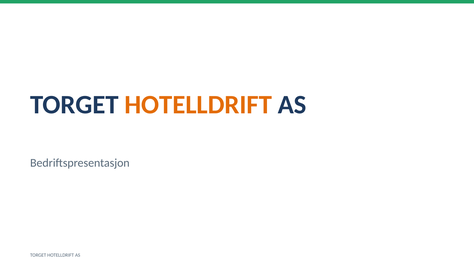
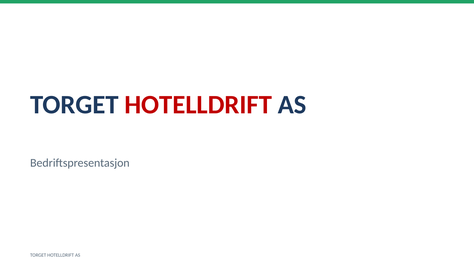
HOTELLDRIFT at (198, 105) colour: orange -> red
